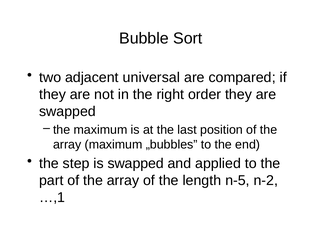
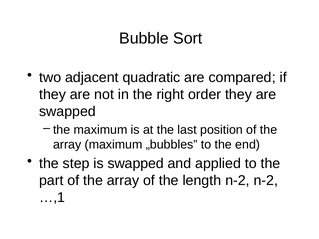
universal: universal -> quadratic
length n-5: n-5 -> n-2
